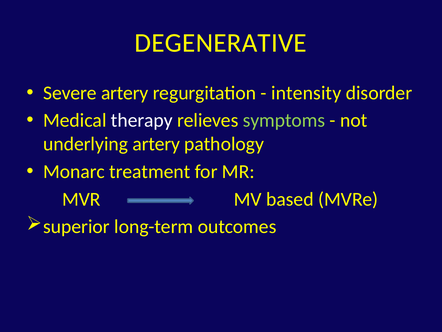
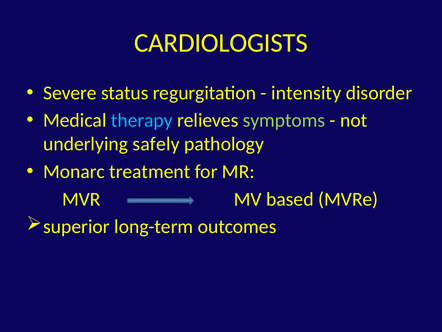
DEGENERATIVE: DEGENERATIVE -> CARDIOLOGISTS
Severe artery: artery -> status
therapy colour: white -> light blue
underlying artery: artery -> safely
